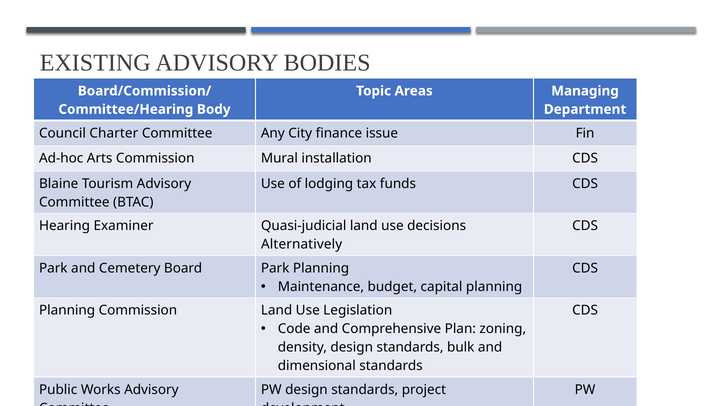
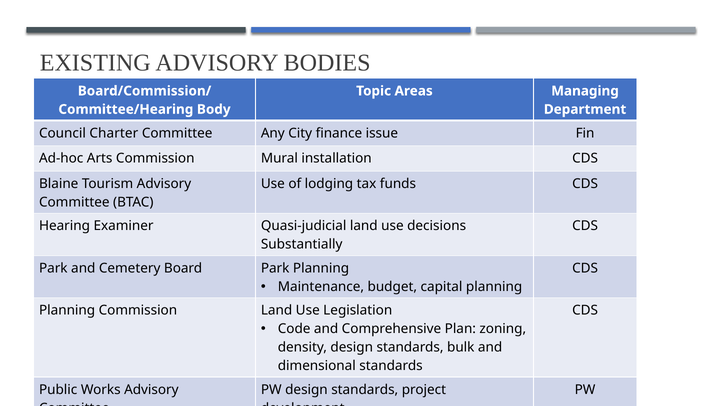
Alternatively: Alternatively -> Substantially
